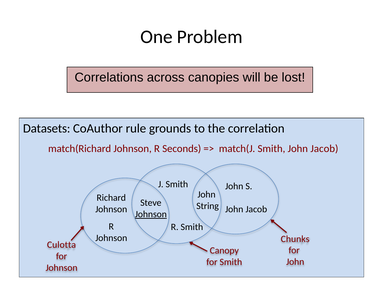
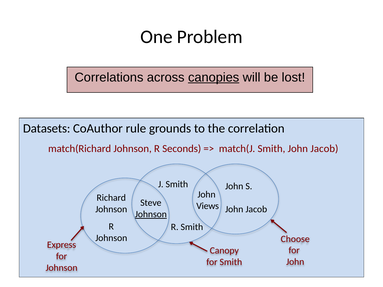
canopies underline: none -> present
String: String -> Views
Chunks: Chunks -> Choose
Culotta: Culotta -> Express
